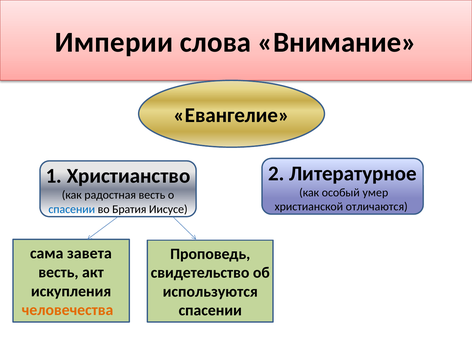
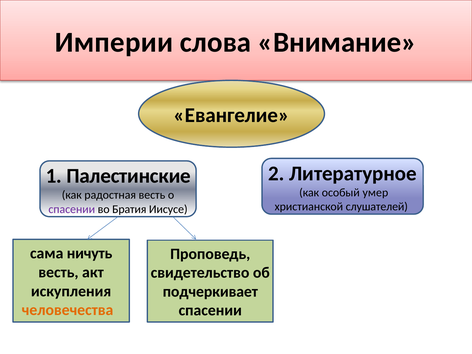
Христианство: Христианство -> Палестинские
отличаются: отличаются -> слушателей
спасении at (72, 209) colour: blue -> purple
завета: завета -> ничуть
используются: используются -> подчеркивает
